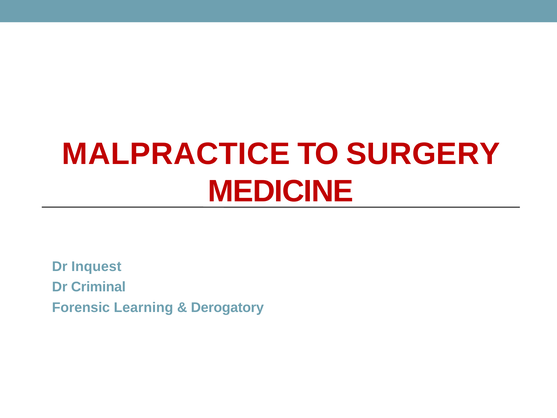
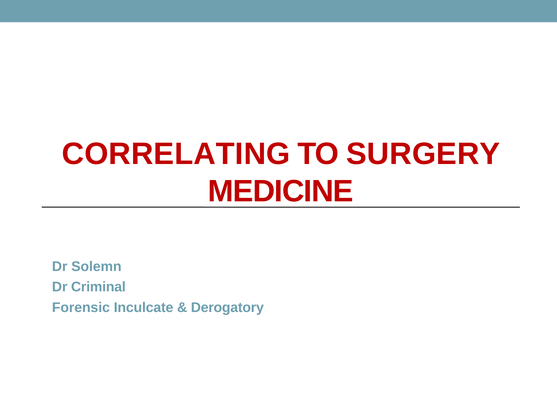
MALPRACTICE: MALPRACTICE -> CORRELATING
Inquest: Inquest -> Solemn
Learning: Learning -> Inculcate
